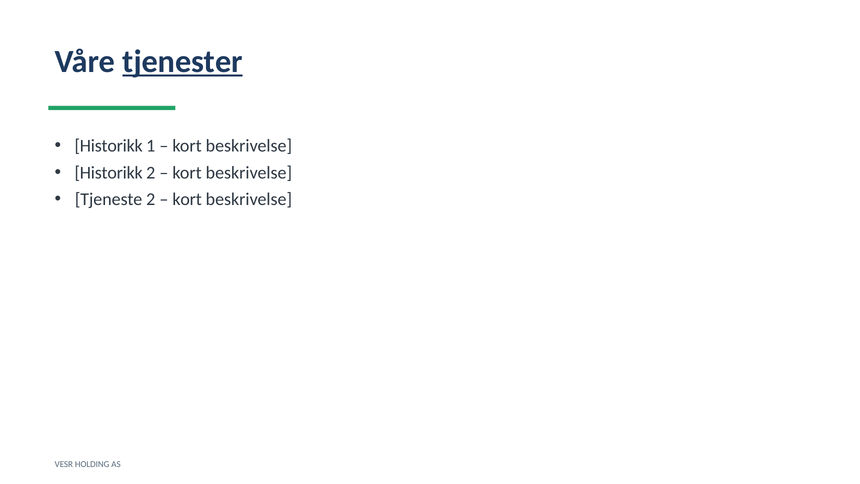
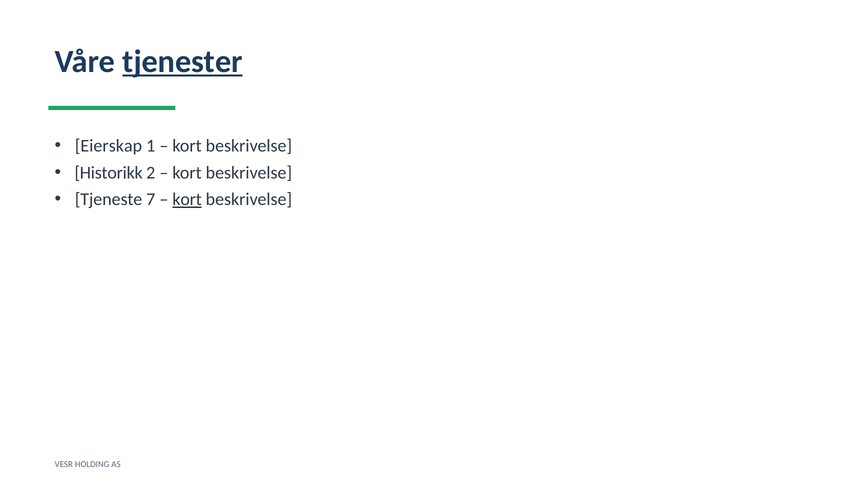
Historikk at (109, 146): Historikk -> Eierskap
Tjeneste 2: 2 -> 7
kort at (187, 199) underline: none -> present
